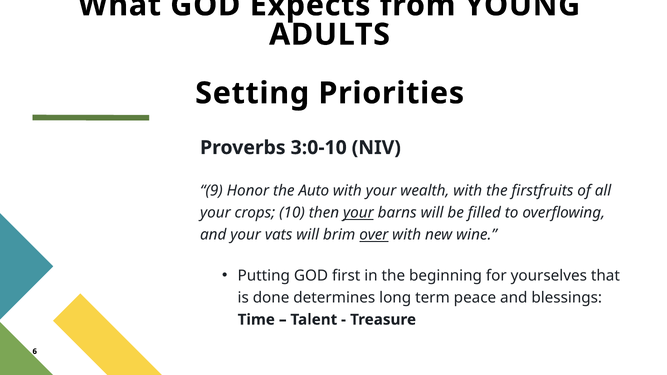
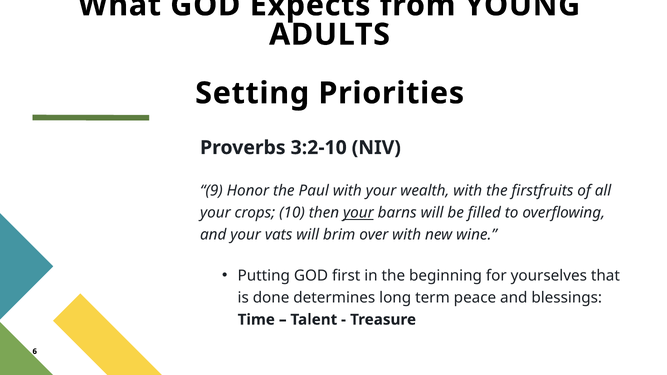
3:0-10: 3:0-10 -> 3:2-10
Auto: Auto -> Paul
over underline: present -> none
